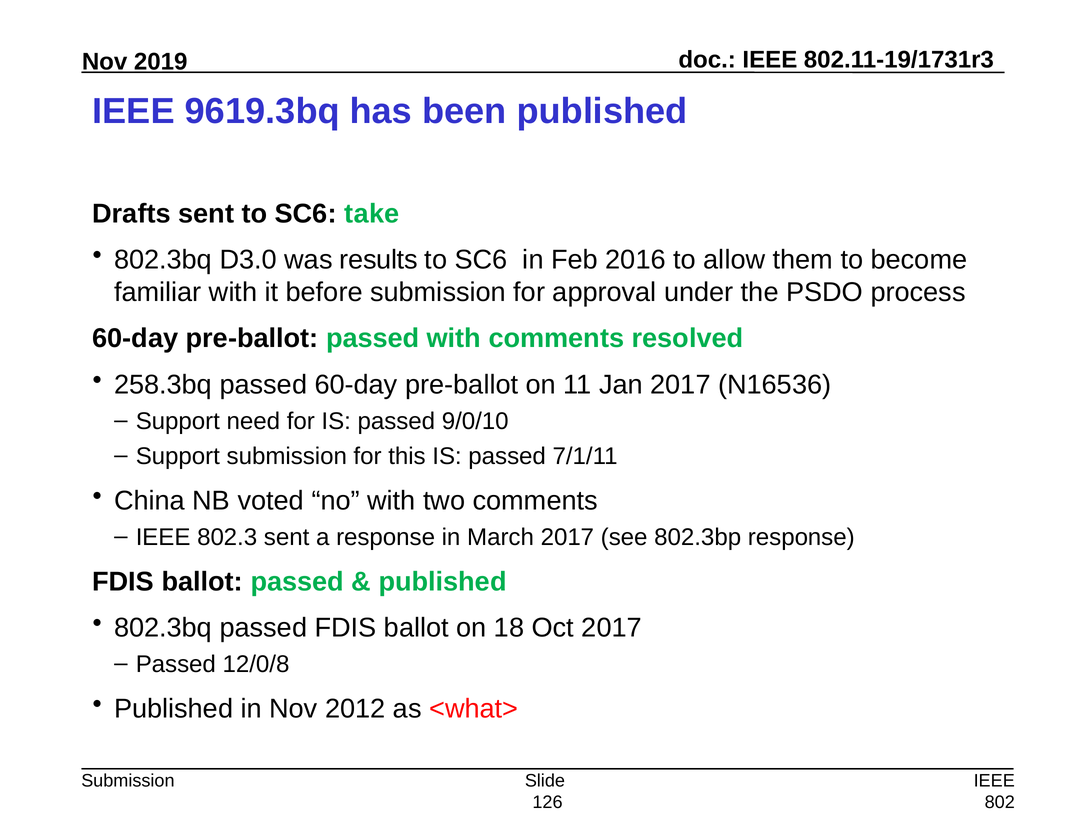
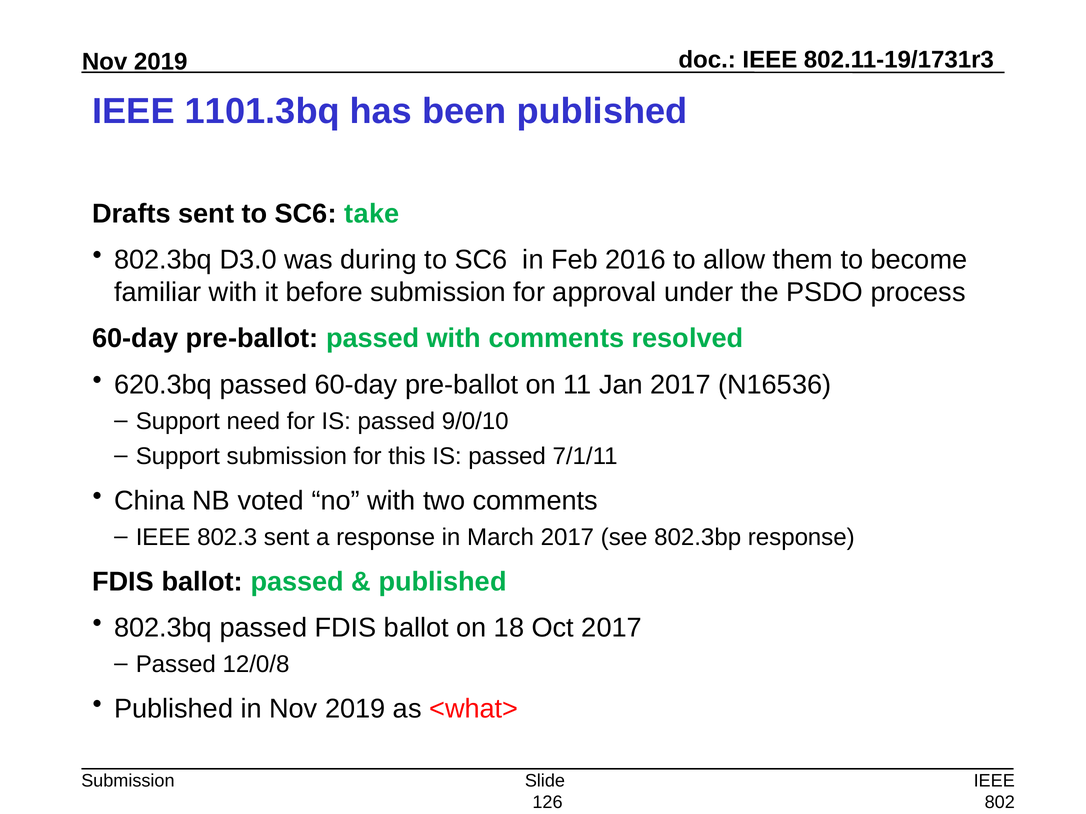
9619.3bq: 9619.3bq -> 1101.3bq
results: results -> during
258.3bq: 258.3bq -> 620.3bq
in Nov 2012: 2012 -> 2019
